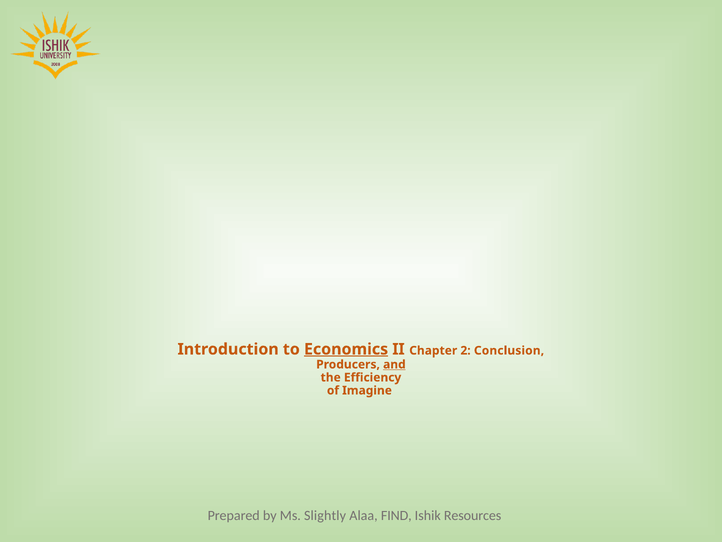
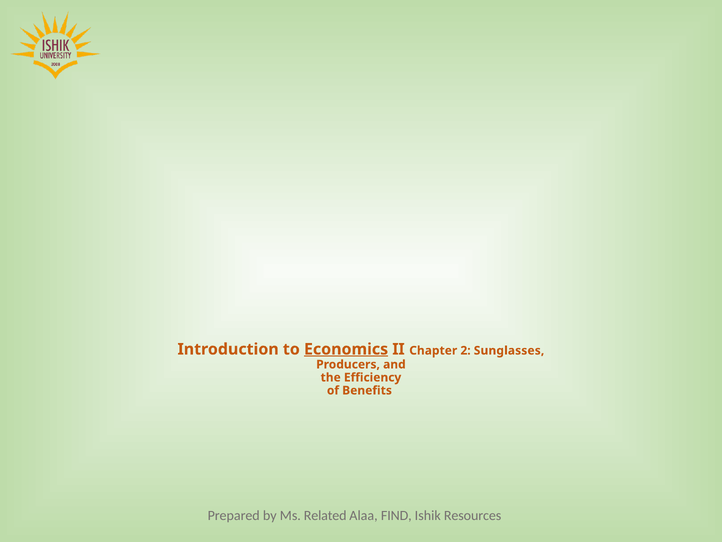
Conclusion: Conclusion -> Sunglasses
and underline: present -> none
Imagine: Imagine -> Benefits
Slightly: Slightly -> Related
